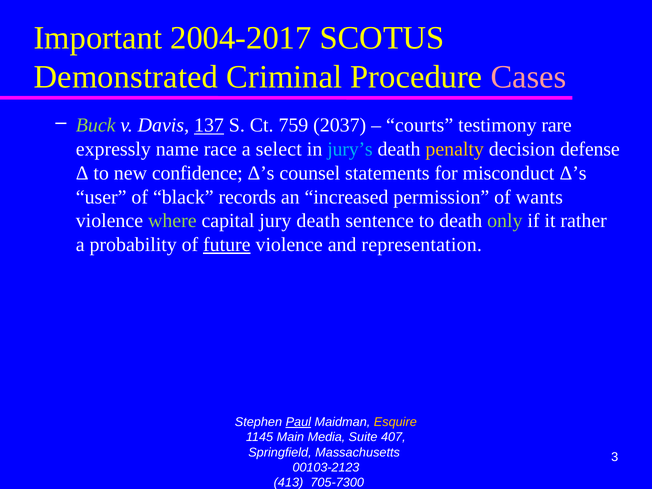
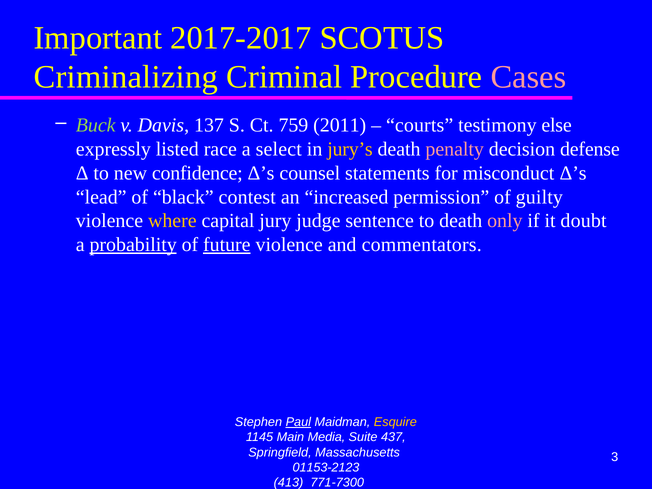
2004-2017: 2004-2017 -> 2017-2017
Demonstrated: Demonstrated -> Criminalizing
137 underline: present -> none
2037: 2037 -> 2011
rare: rare -> else
name: name -> listed
jury’s colour: light blue -> yellow
penalty colour: yellow -> pink
user: user -> lead
records: records -> contest
wants: wants -> guilty
where colour: light green -> yellow
jury death: death -> judge
only colour: light green -> pink
rather: rather -> doubt
probability underline: none -> present
representation: representation -> commentators
407: 407 -> 437
00103-2123: 00103-2123 -> 01153-2123
705-7300: 705-7300 -> 771-7300
